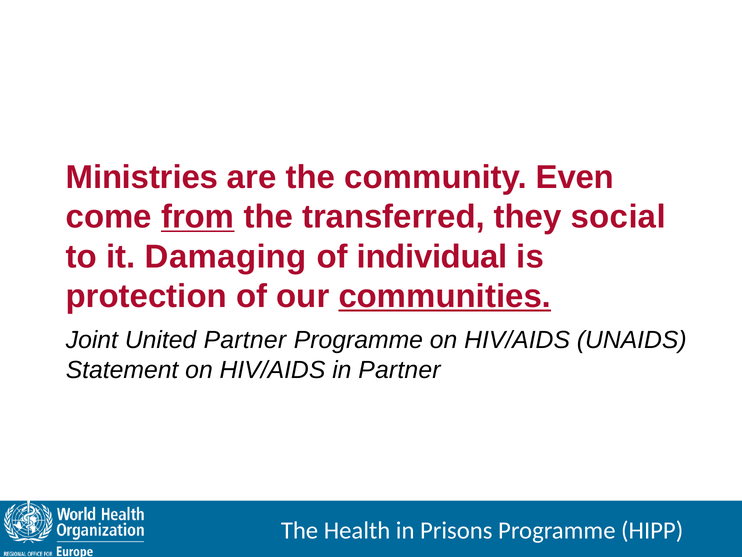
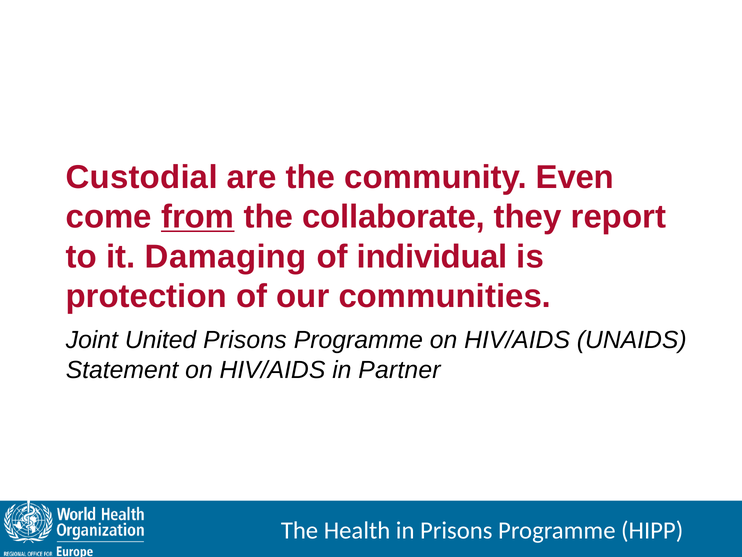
Ministries: Ministries -> Custodial
transferred: transferred -> collaborate
social: social -> report
communities underline: present -> none
United Partner: Partner -> Prisons
